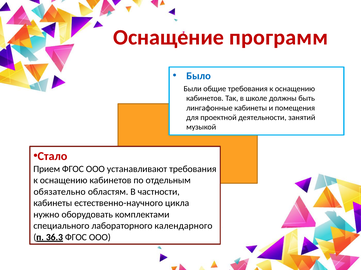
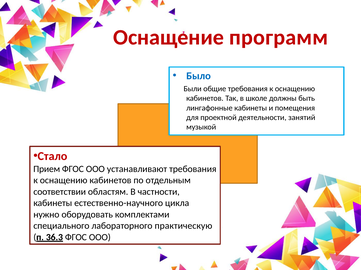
обязательно: обязательно -> соответствии
календарного: календарного -> практическую
